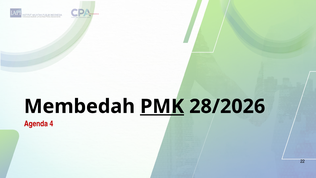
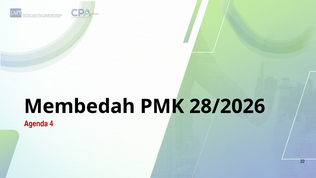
PMK underline: present -> none
